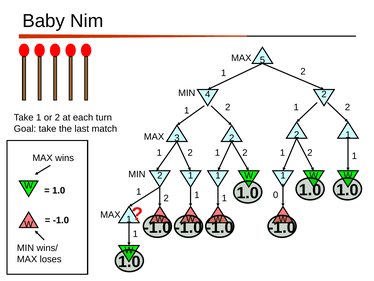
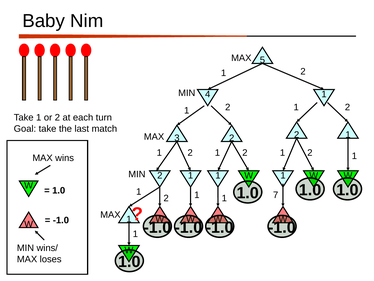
4 2: 2 -> 1
0: 0 -> 7
